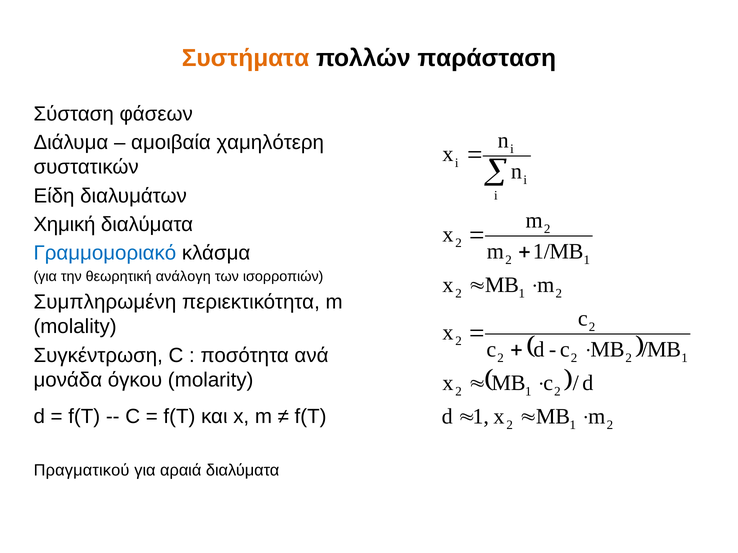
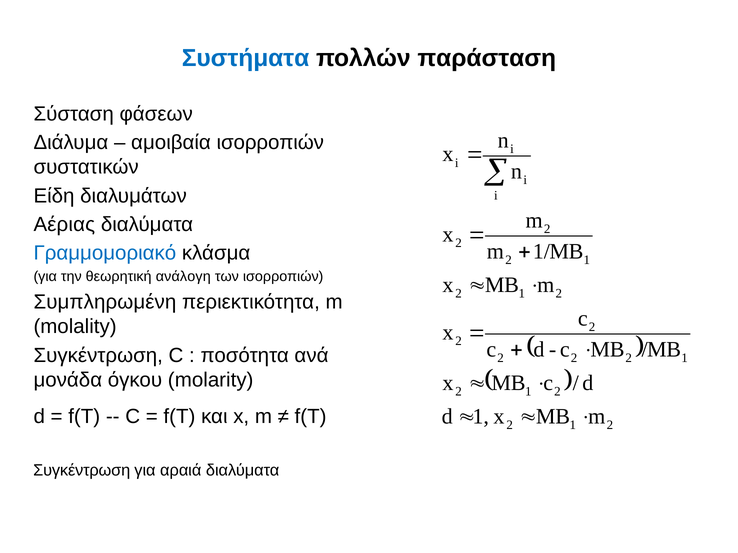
Συστήματα colour: orange -> blue
αμοιβαία χαμηλότερη: χαμηλότερη -> ισορροπιών
Χημική: Χημική -> Αέριας
Πραγματικού at (82, 471): Πραγματικού -> Συγκέντρωση
